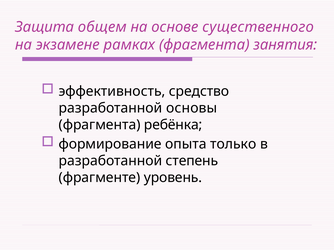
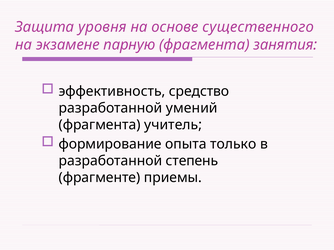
общем: общем -> уровня
рамках: рамках -> парную
основы: основы -> умений
ребёнка: ребёнка -> учитель
уровень: уровень -> приемы
